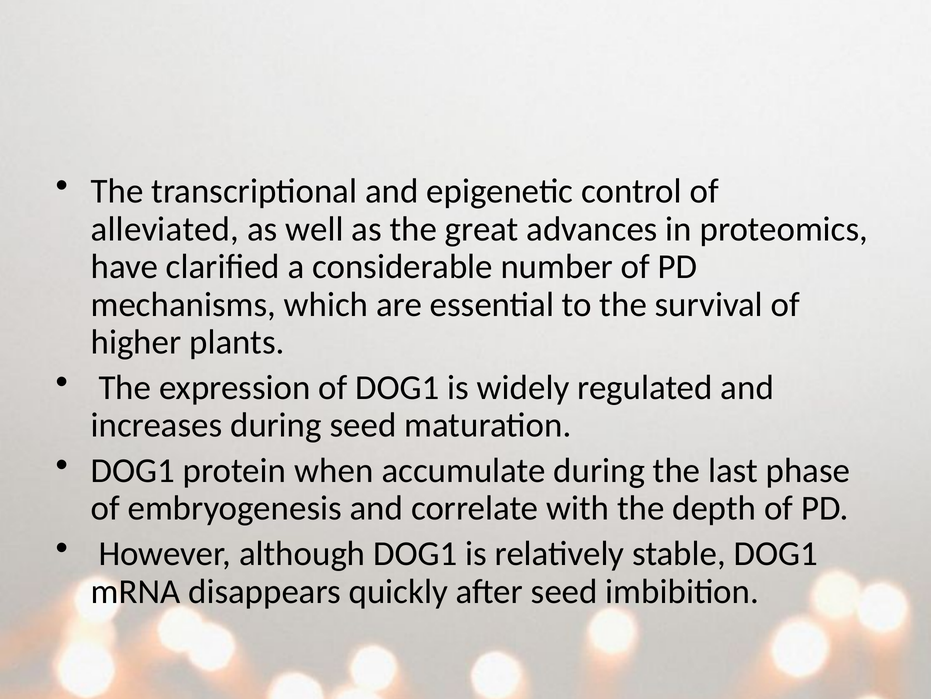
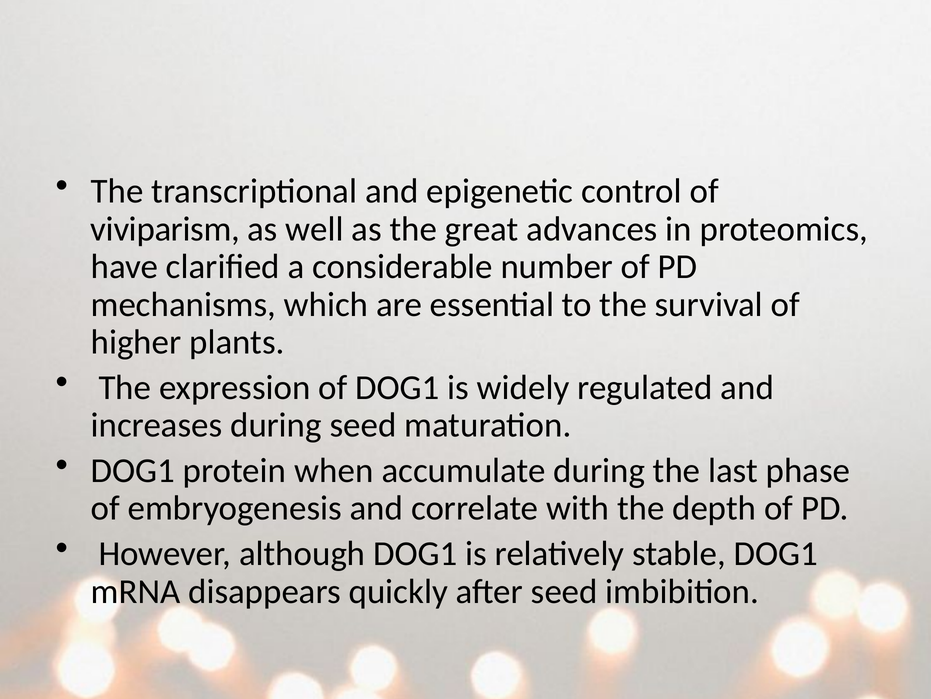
alleviated: alleviated -> viviparism
